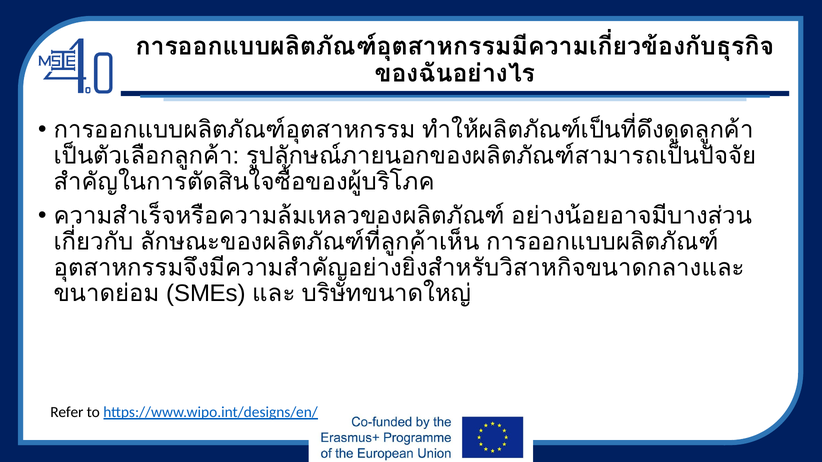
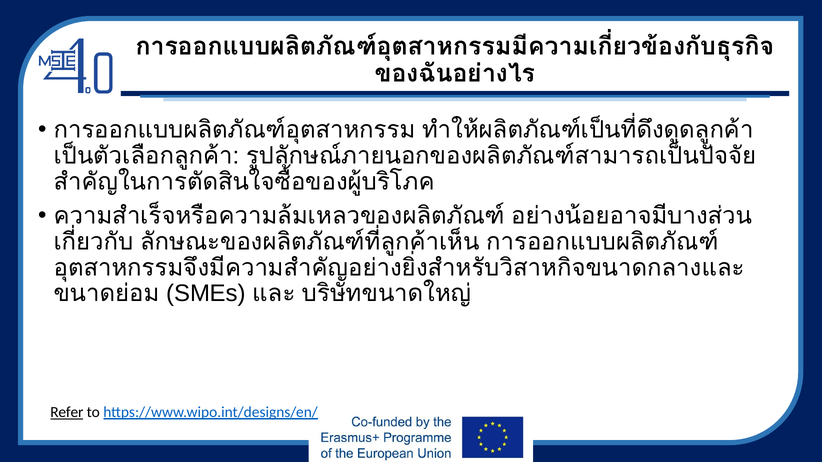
Refer underline: none -> present
